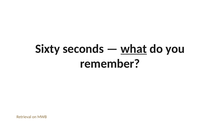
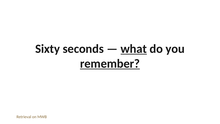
remember underline: none -> present
